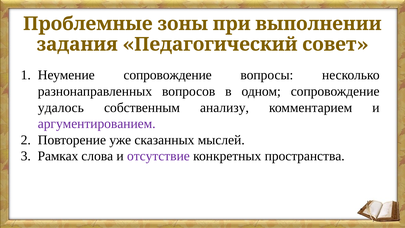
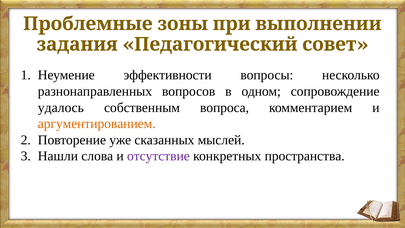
Неумение сопровождение: сопровождение -> эффективности
анализу: анализу -> вопроса
аргументированием colour: purple -> orange
Рамках: Рамках -> Нашли
